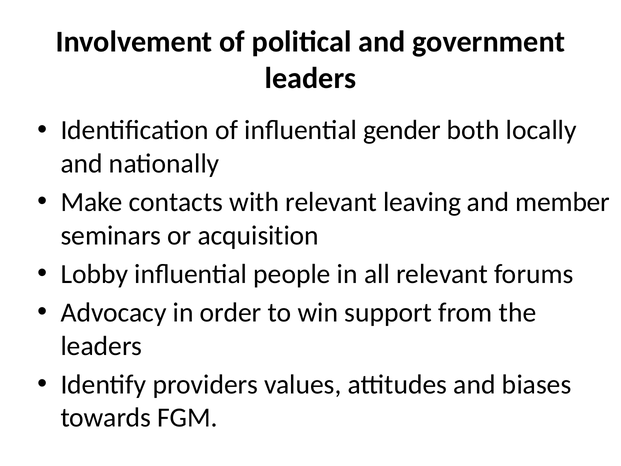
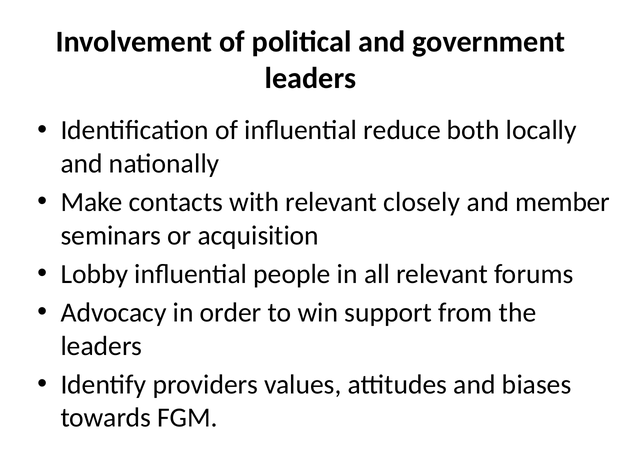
gender: gender -> reduce
leaving: leaving -> closely
